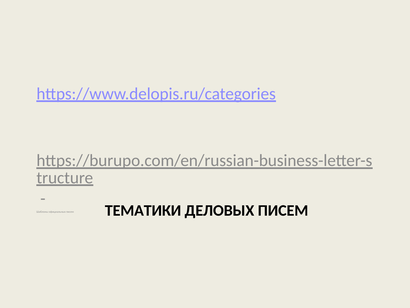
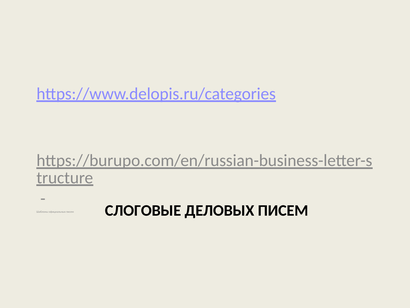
ТЕМАТИКИ: ТЕМАТИКИ -> СЛОГОВЫЕ
